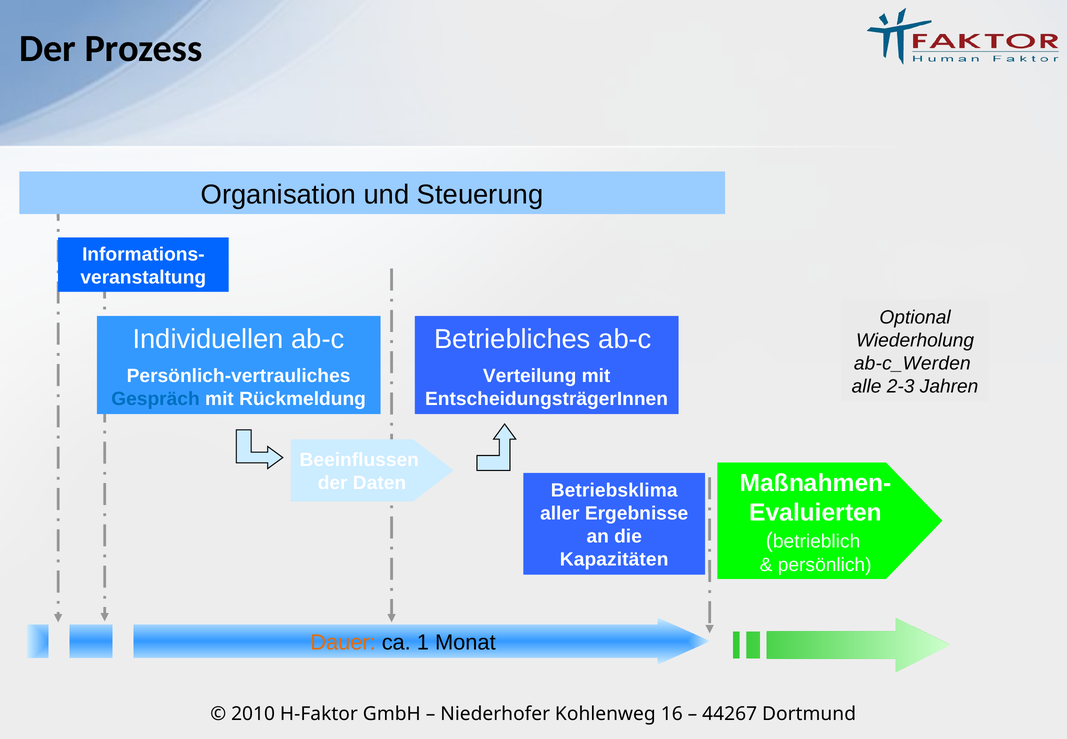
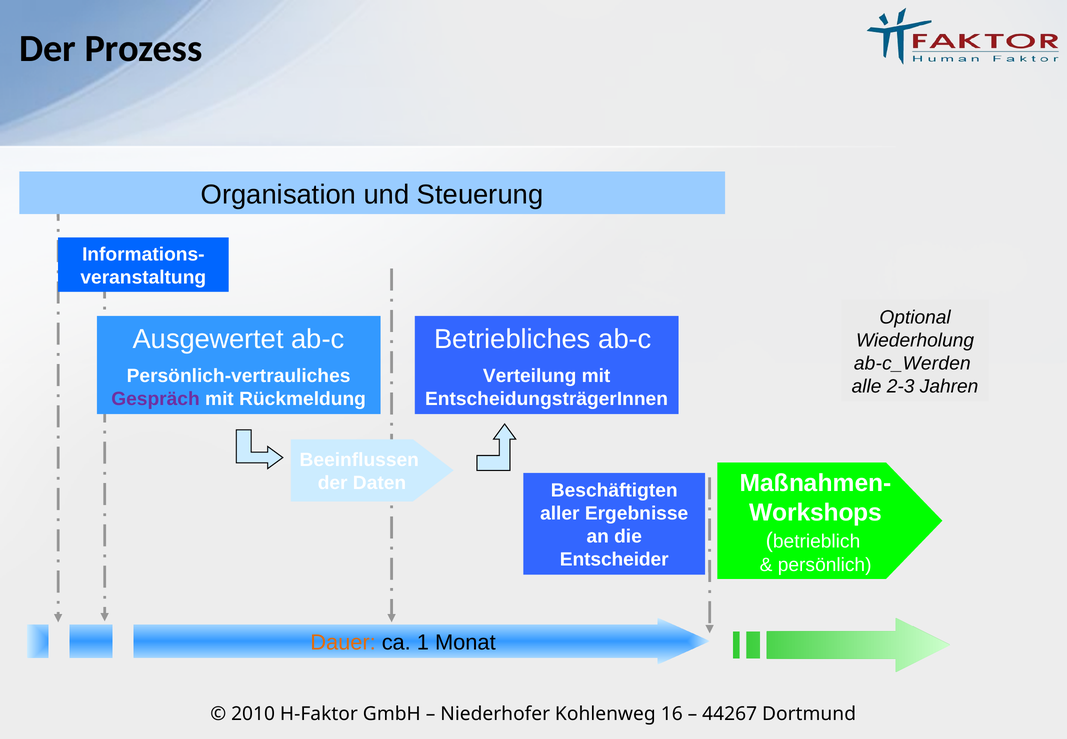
Individuellen: Individuellen -> Ausgewertet
Gespräch colour: blue -> purple
Betriebsklima: Betriebsklima -> Beschäftigten
Evaluierten: Evaluierten -> Workshops
Kapazitäten: Kapazitäten -> Entscheider
